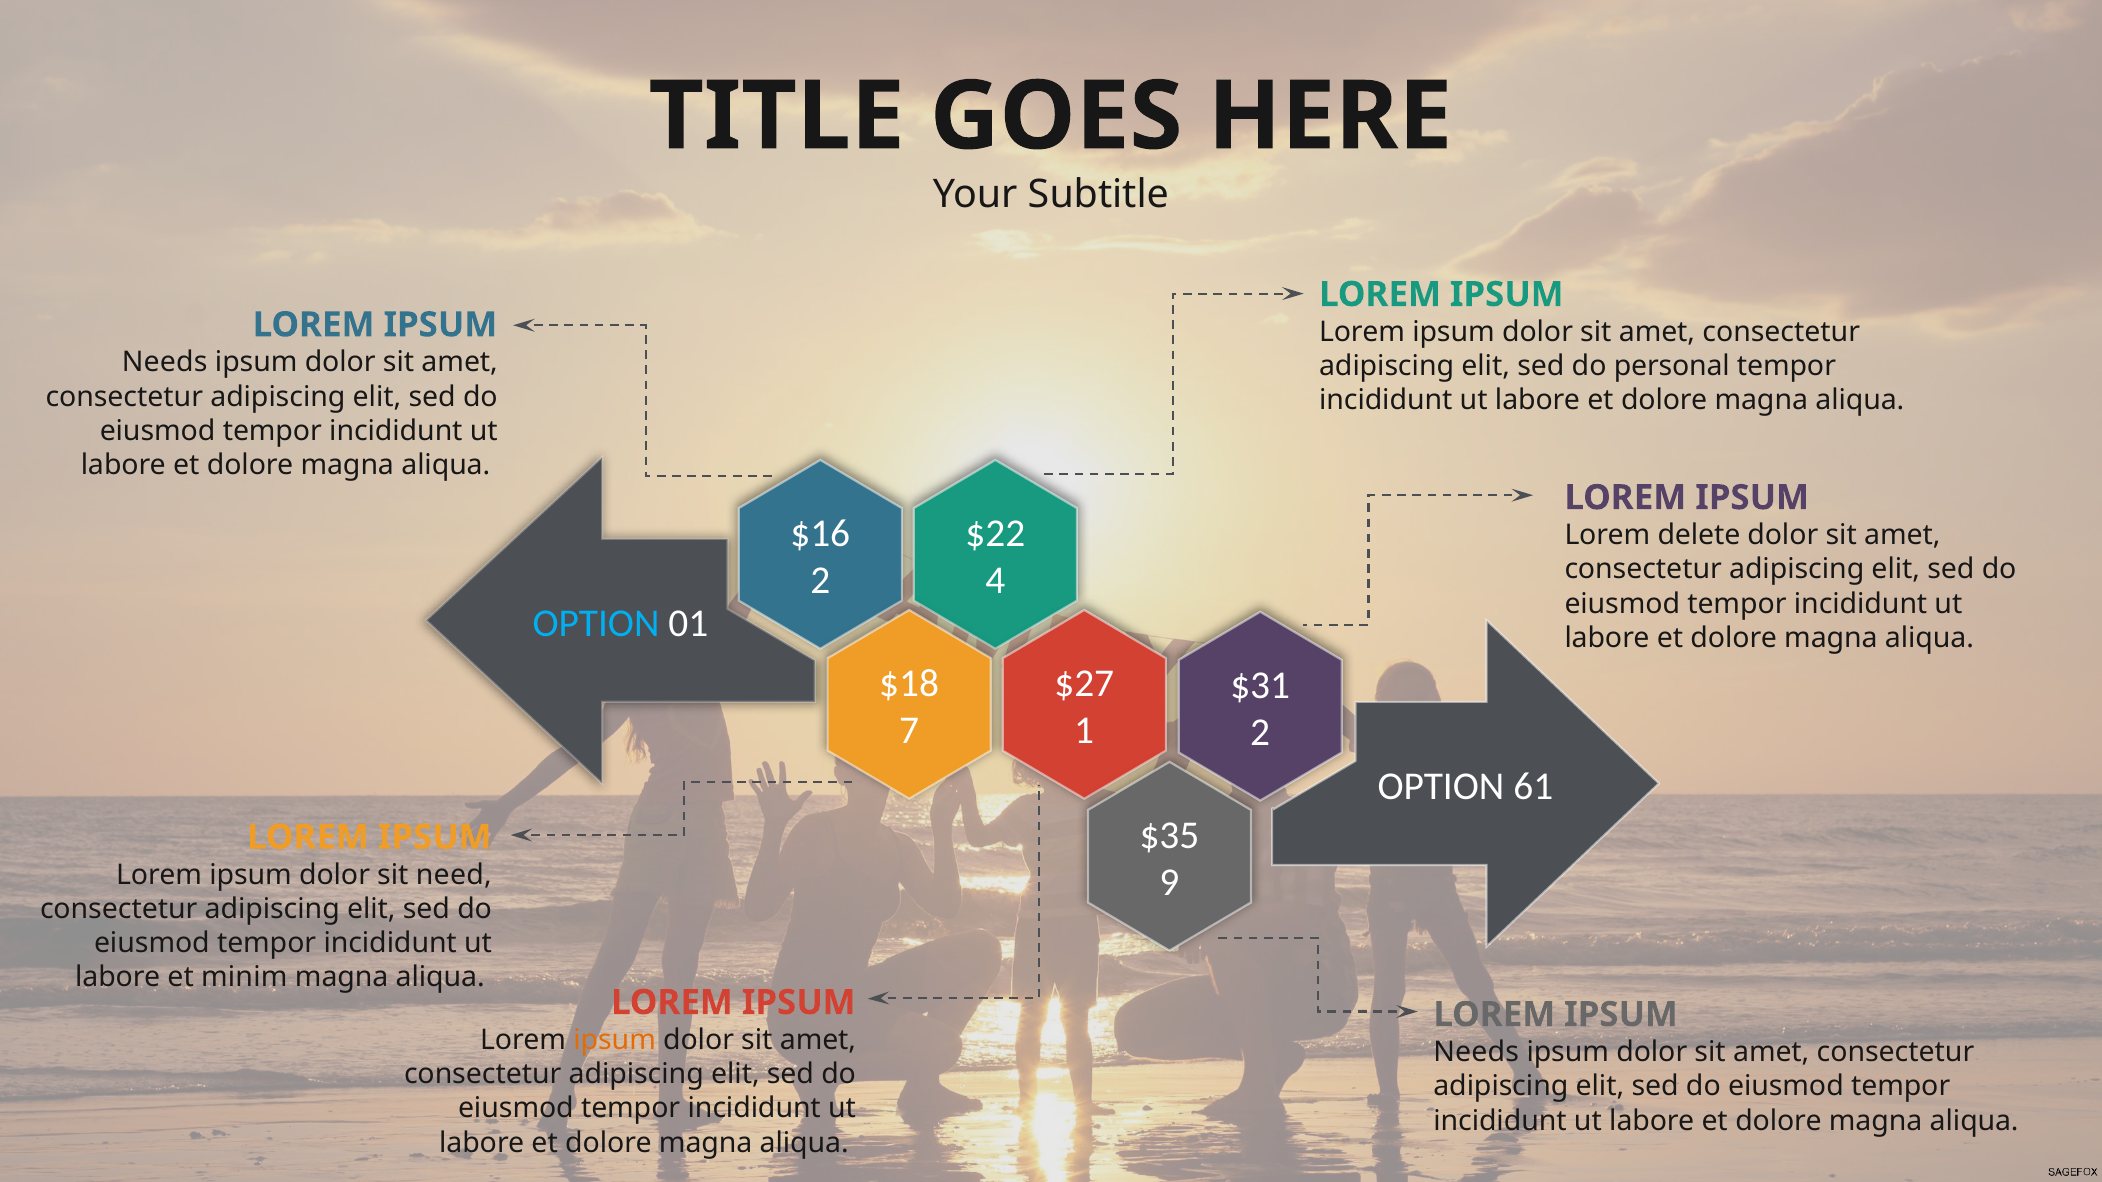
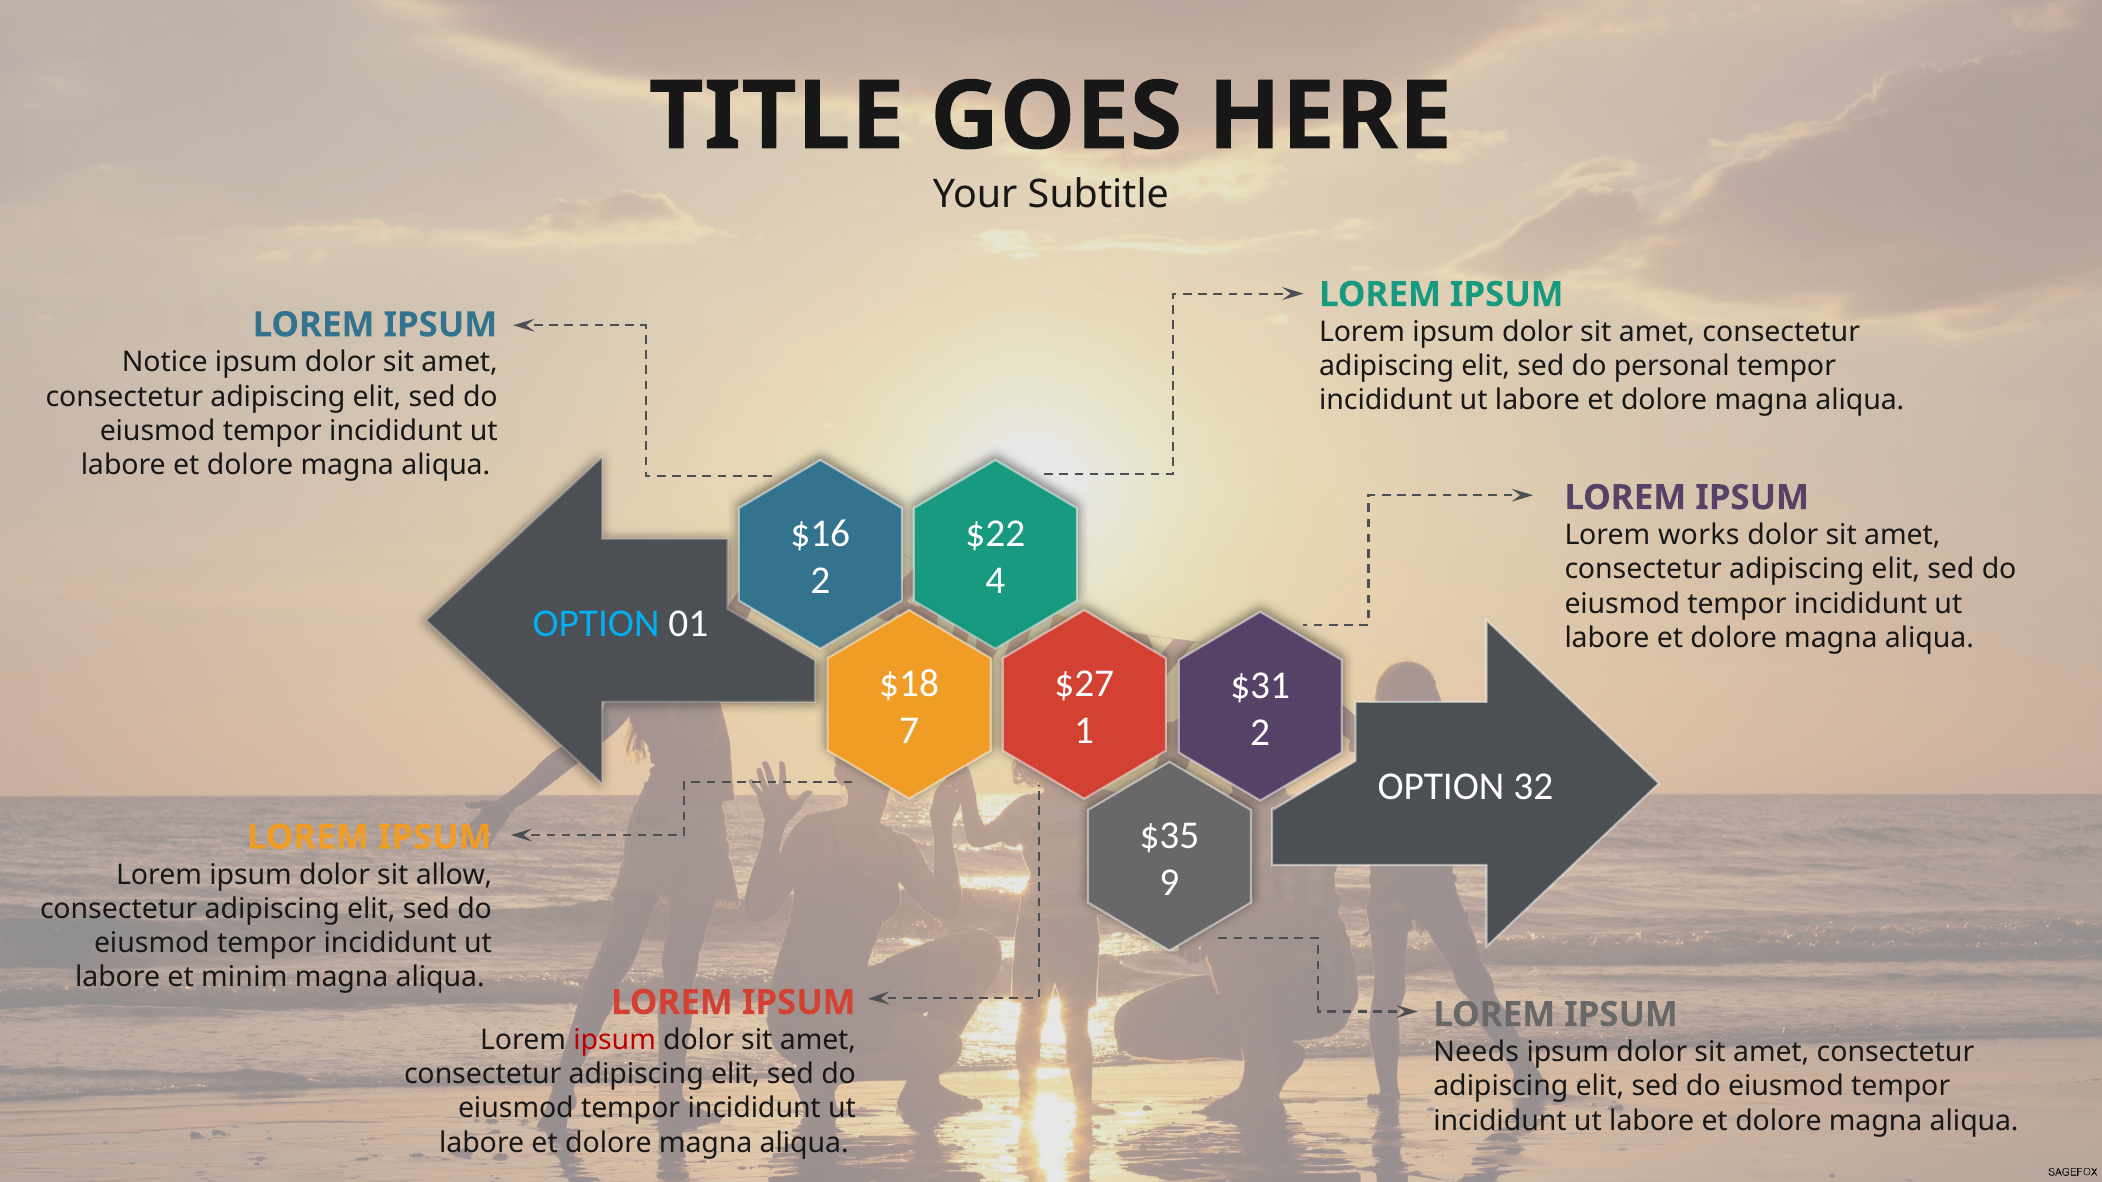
Needs at (165, 363): Needs -> Notice
delete: delete -> works
61: 61 -> 32
need: need -> allow
ipsum at (615, 1040) colour: orange -> red
